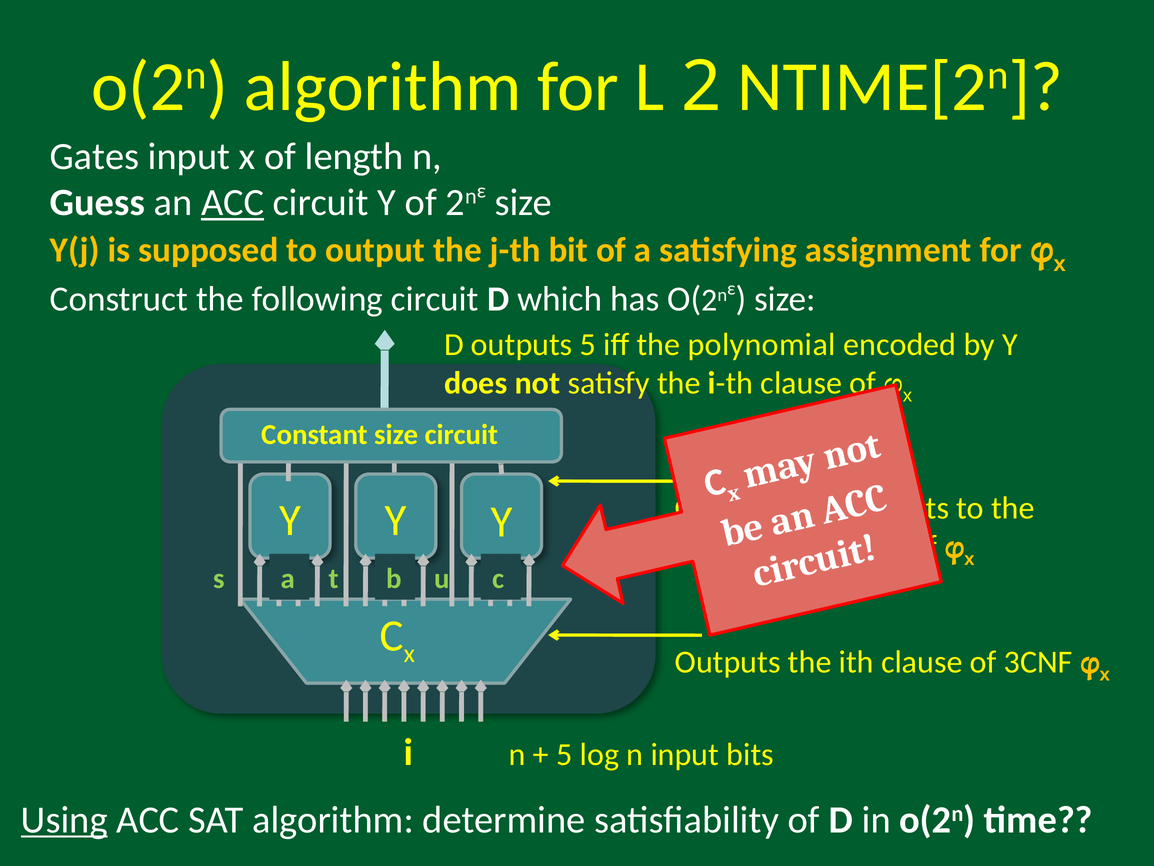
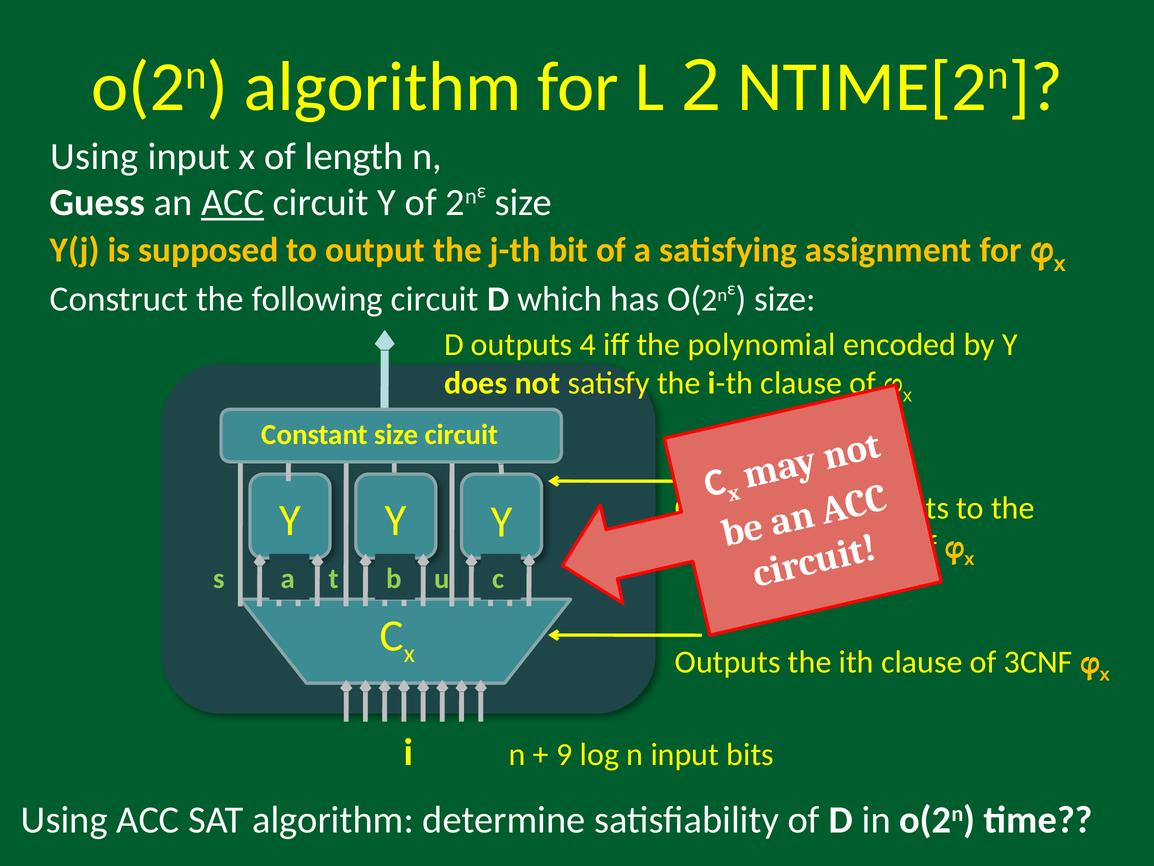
Gates at (95, 156): Gates -> Using
outputs 5: 5 -> 4
5 at (564, 754): 5 -> 9
Using at (64, 819) underline: present -> none
